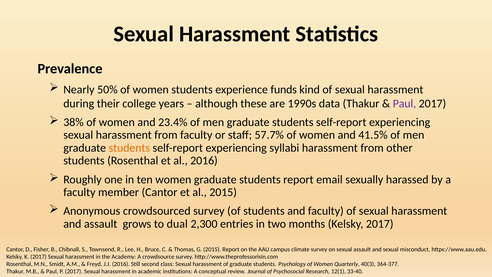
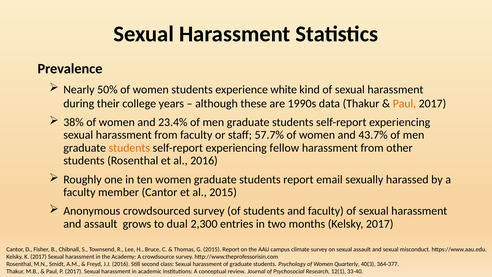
funds: funds -> white
Paul at (404, 104) colour: purple -> orange
41.5%: 41.5% -> 43.7%
syllabi: syllabi -> fellow
